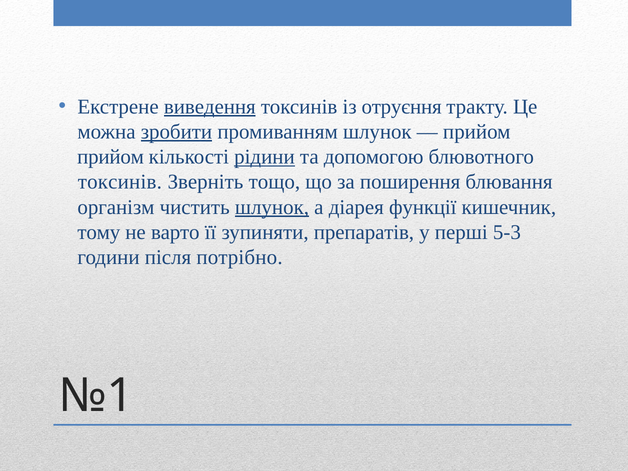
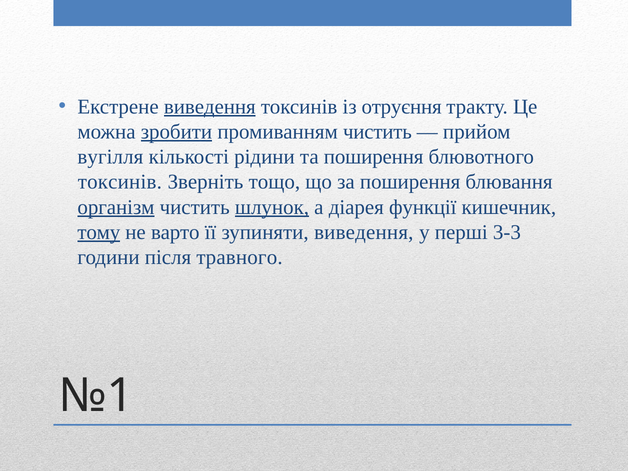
промиванням шлунок: шлунок -> чистить
прийом at (111, 157): прийом -> вугілля
рідини underline: present -> none
та допомогою: допомогою -> поширення
організм underline: none -> present
тому underline: none -> present
зупиняти препаратів: препаратів -> виведення
5-3: 5-3 -> 3-3
потрібно: потрібно -> травного
